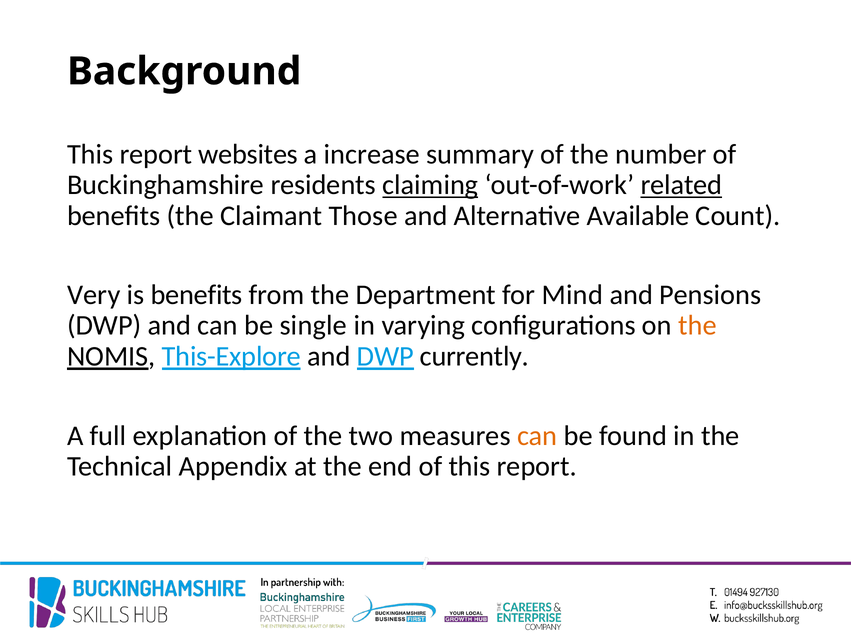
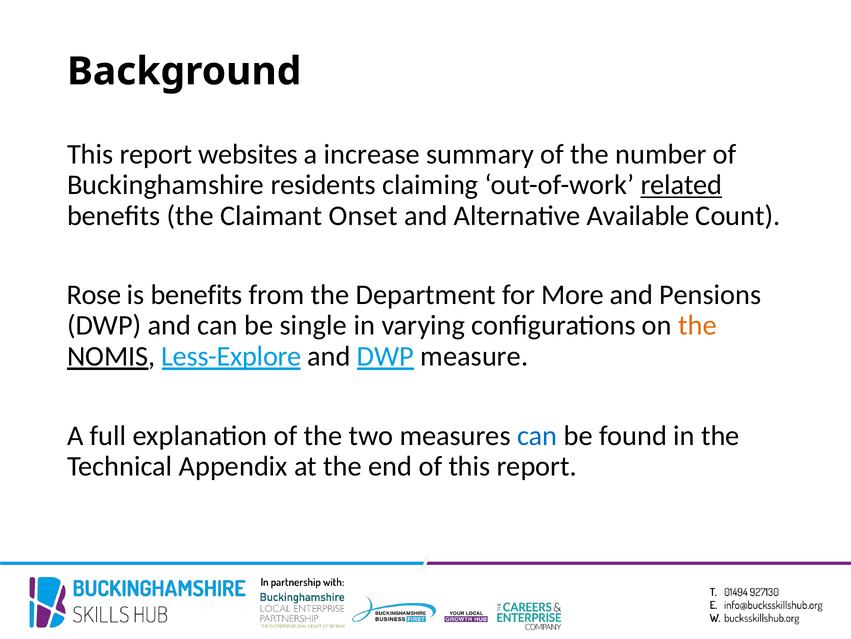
claiming underline: present -> none
Those: Those -> Onset
Very: Very -> Rose
Mind: Mind -> More
This-Explore: This-Explore -> Less-Explore
currently: currently -> measure
can at (537, 435) colour: orange -> blue
